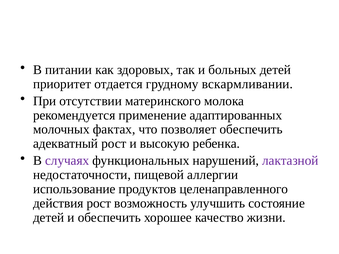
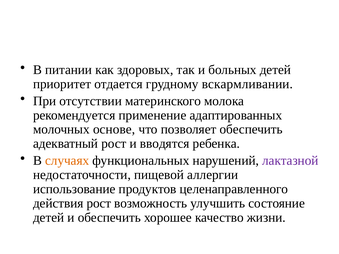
фактах: фактах -> основе
высокую: высокую -> вводятся
случаях colour: purple -> orange
